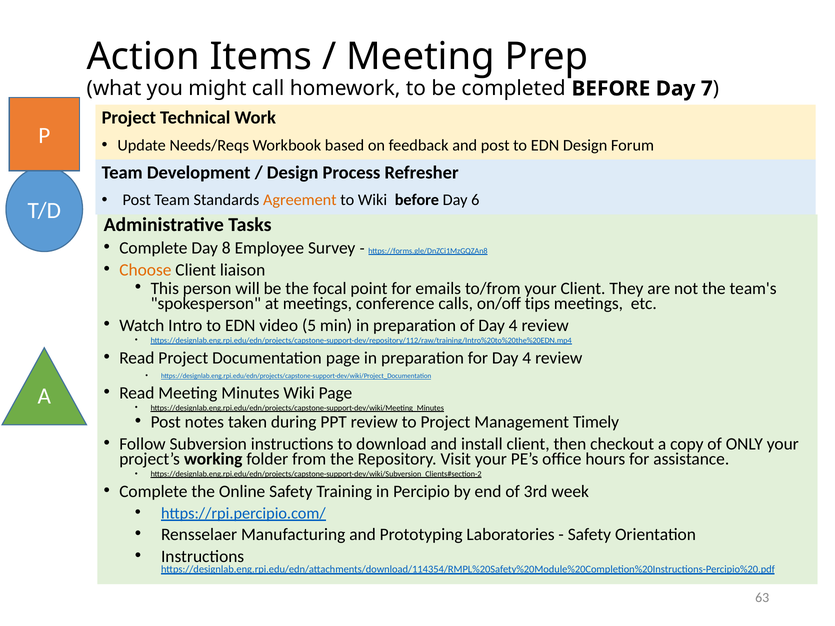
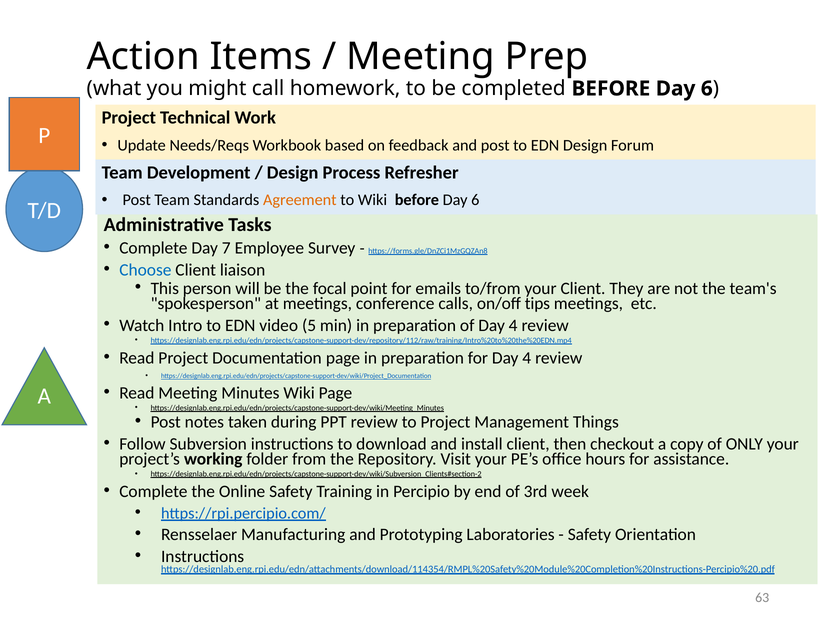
completed BEFORE Day 7: 7 -> 6
8: 8 -> 7
Choose colour: orange -> blue
Timely: Timely -> Things
